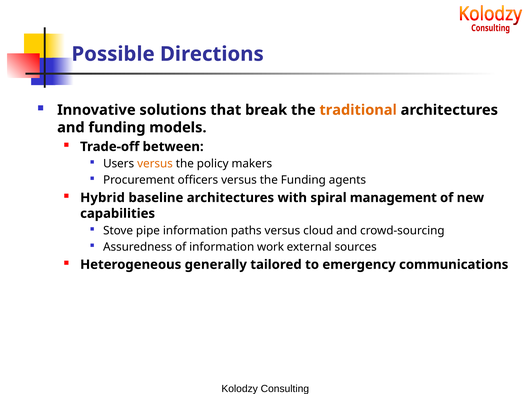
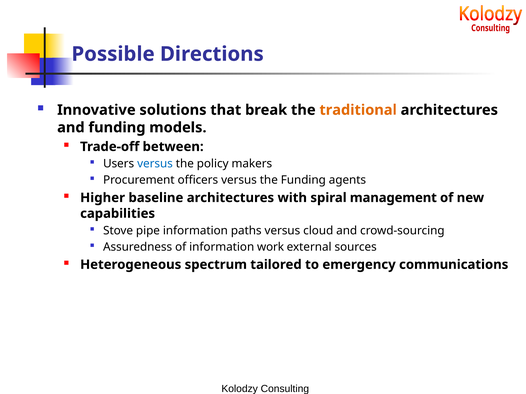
versus at (155, 164) colour: orange -> blue
Hybrid: Hybrid -> Higher
generally: generally -> spectrum
